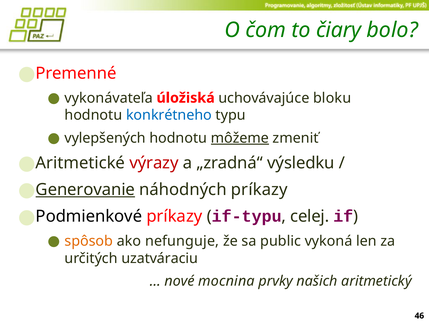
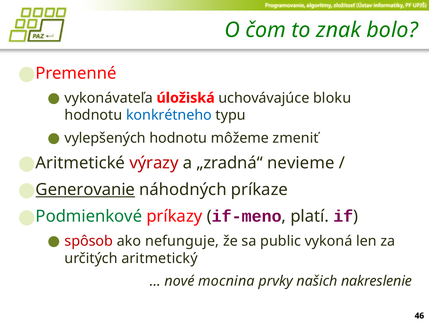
čiary: čiary -> znak
môžeme underline: present -> none
výsledku: výsledku -> nevieme
náhodných príkazy: príkazy -> príkaze
Podmienkové colour: black -> green
if-typu: if-typu -> if-meno
celej: celej -> platí
spôsob colour: orange -> red
uzatváraciu: uzatváraciu -> aritmetický
aritmetický: aritmetický -> nakreslenie
